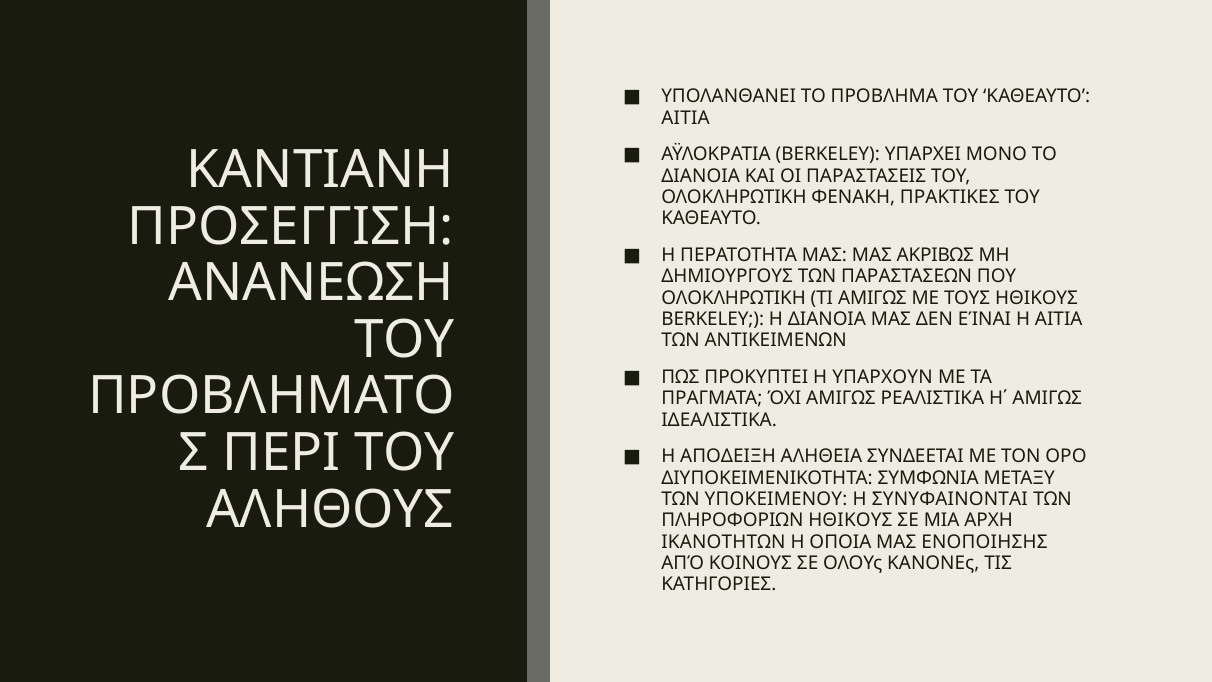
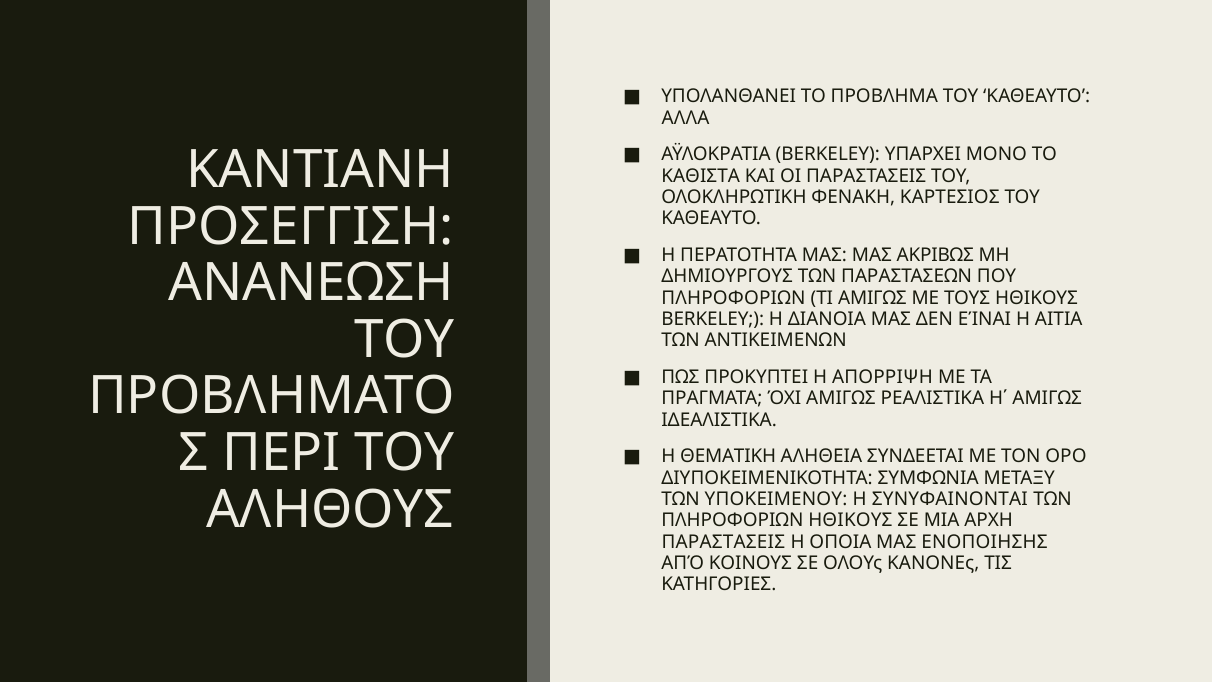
ΑΙΤΙΑ at (686, 118): ΑΙΤΙΑ -> ΑΛΛΑ
ΔΙΑΝΟΙΑ at (701, 176): ΔΙΑΝΟΙΑ -> ΚΑΘΙΣΤΑ
ΠΡΑΚΤΙΚΕΣ: ΠΡΑΚΤΙΚΕΣ -> ΚΑΡΤΕΣΙΟΣ
ΟΛΟΚΛΗΡΩΤΙΚΗ at (734, 298): ΟΛΟΚΛΗΡΩΤΙΚΗ -> ΠΛΗΡΟΦΟΡΙΩΝ
ΥΠΑΡΧΟΥΝ: ΥΠΑΡΧΟΥΝ -> ΑΠΟΡΡΙΨΗ
ΑΠΟΔΕΙΞΗ: ΑΠΟΔΕΙΞΗ -> ΘΕΜΑΤΙΚΗ
ΙΚΑΝΟΤΗΤΩΝ at (723, 542): ΙΚΑΝΟΤΗΤΩΝ -> ΠΑΡΑΣΤΑΣΕΙΣ
